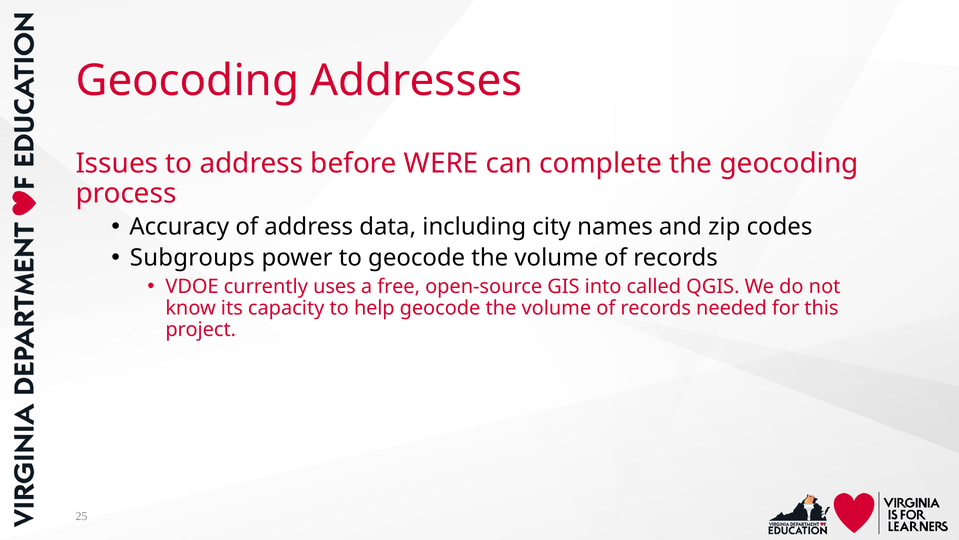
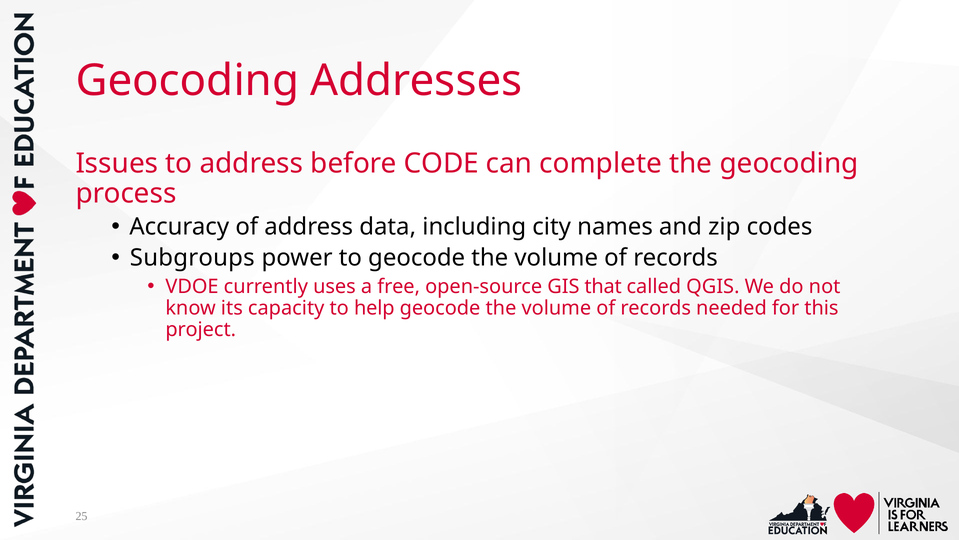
WERE: WERE -> CODE
into: into -> that
